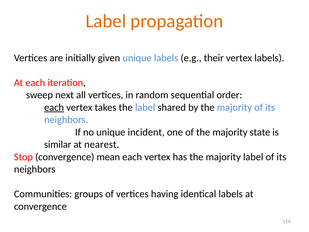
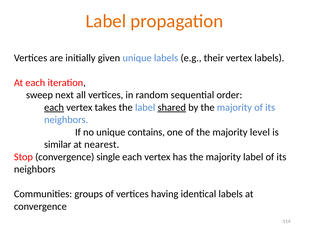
shared underline: none -> present
incident: incident -> contains
state: state -> level
mean: mean -> single
